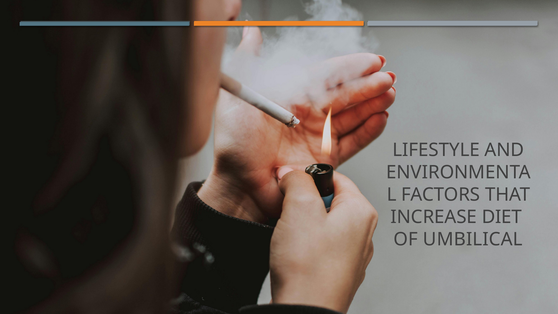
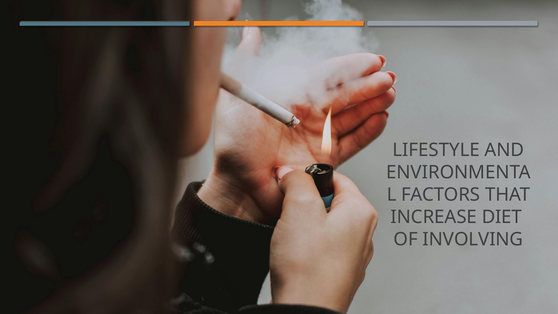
UMBILICAL: UMBILICAL -> INVOLVING
